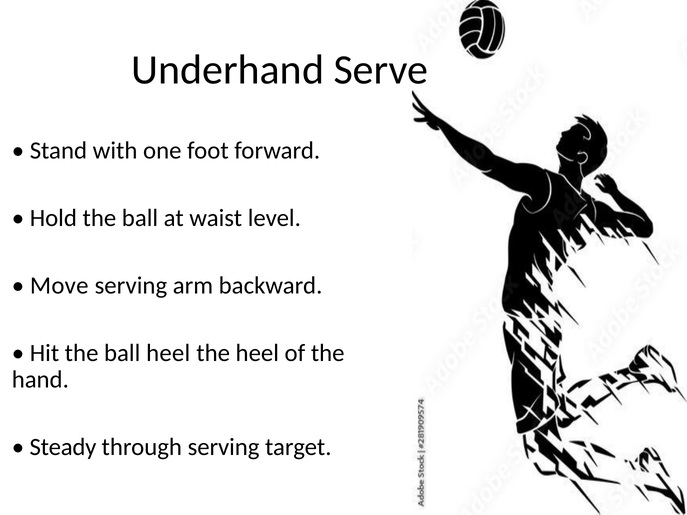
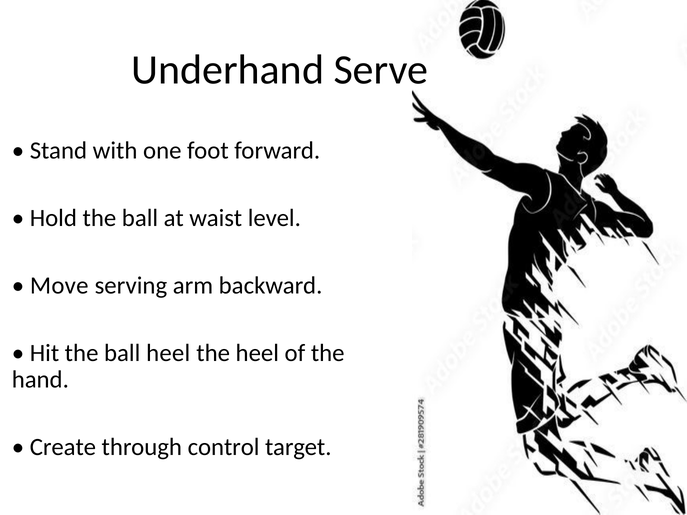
Steady: Steady -> Create
through serving: serving -> control
